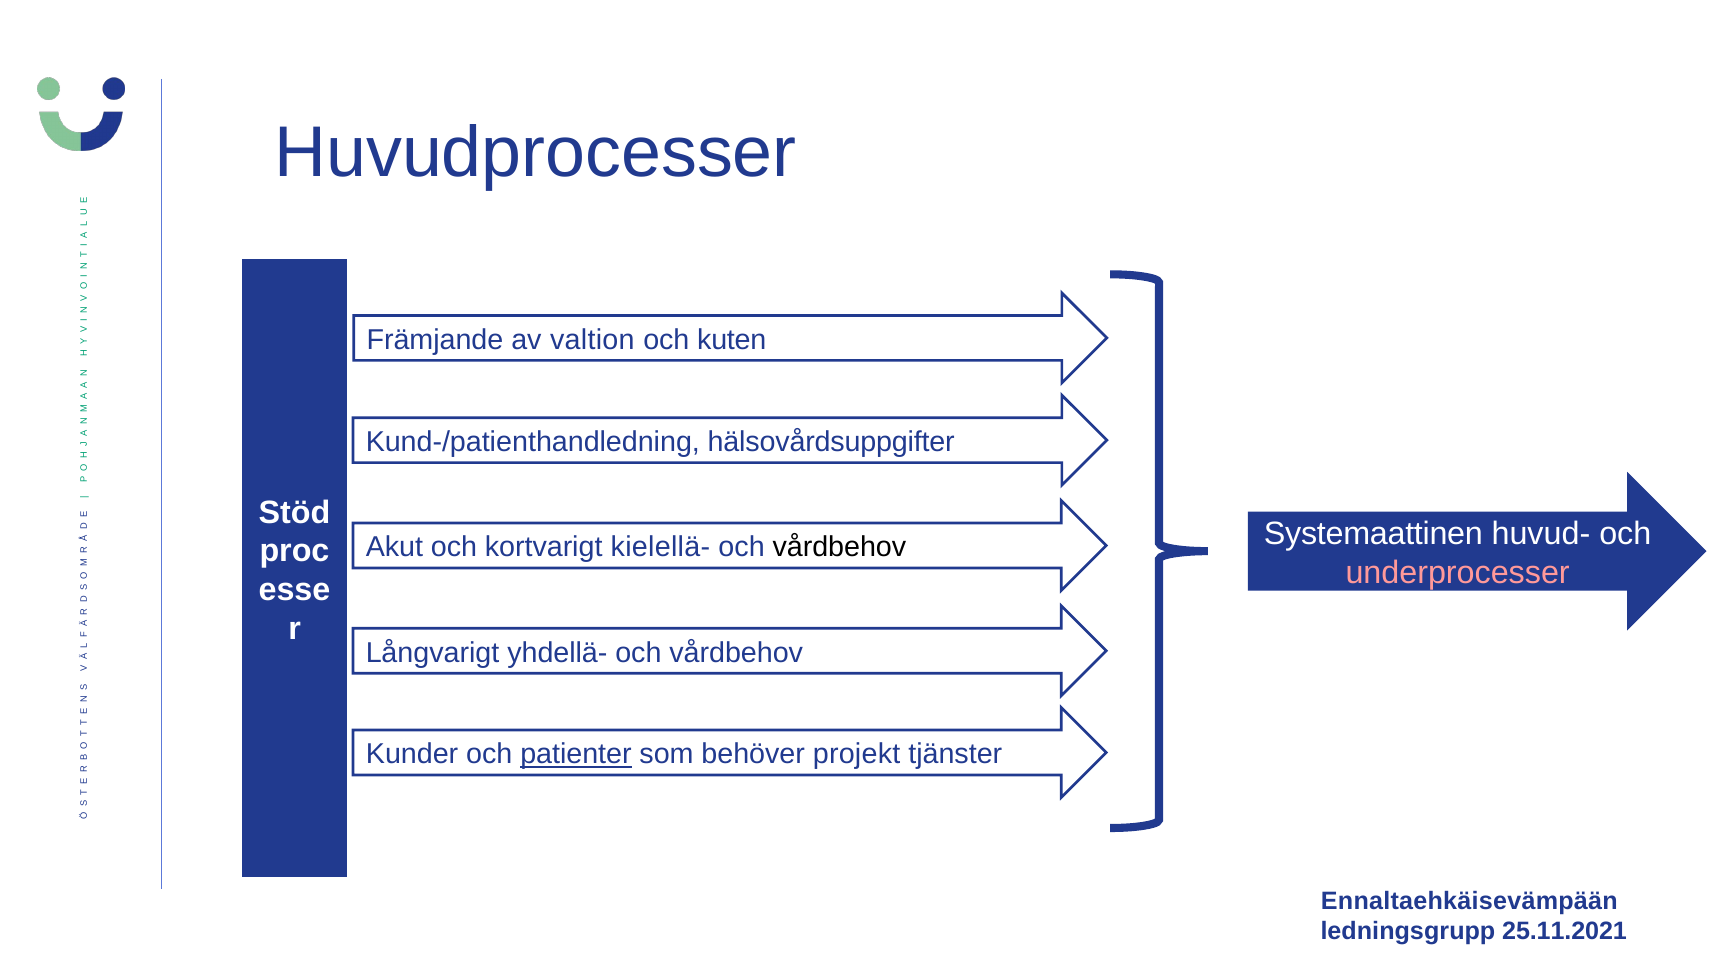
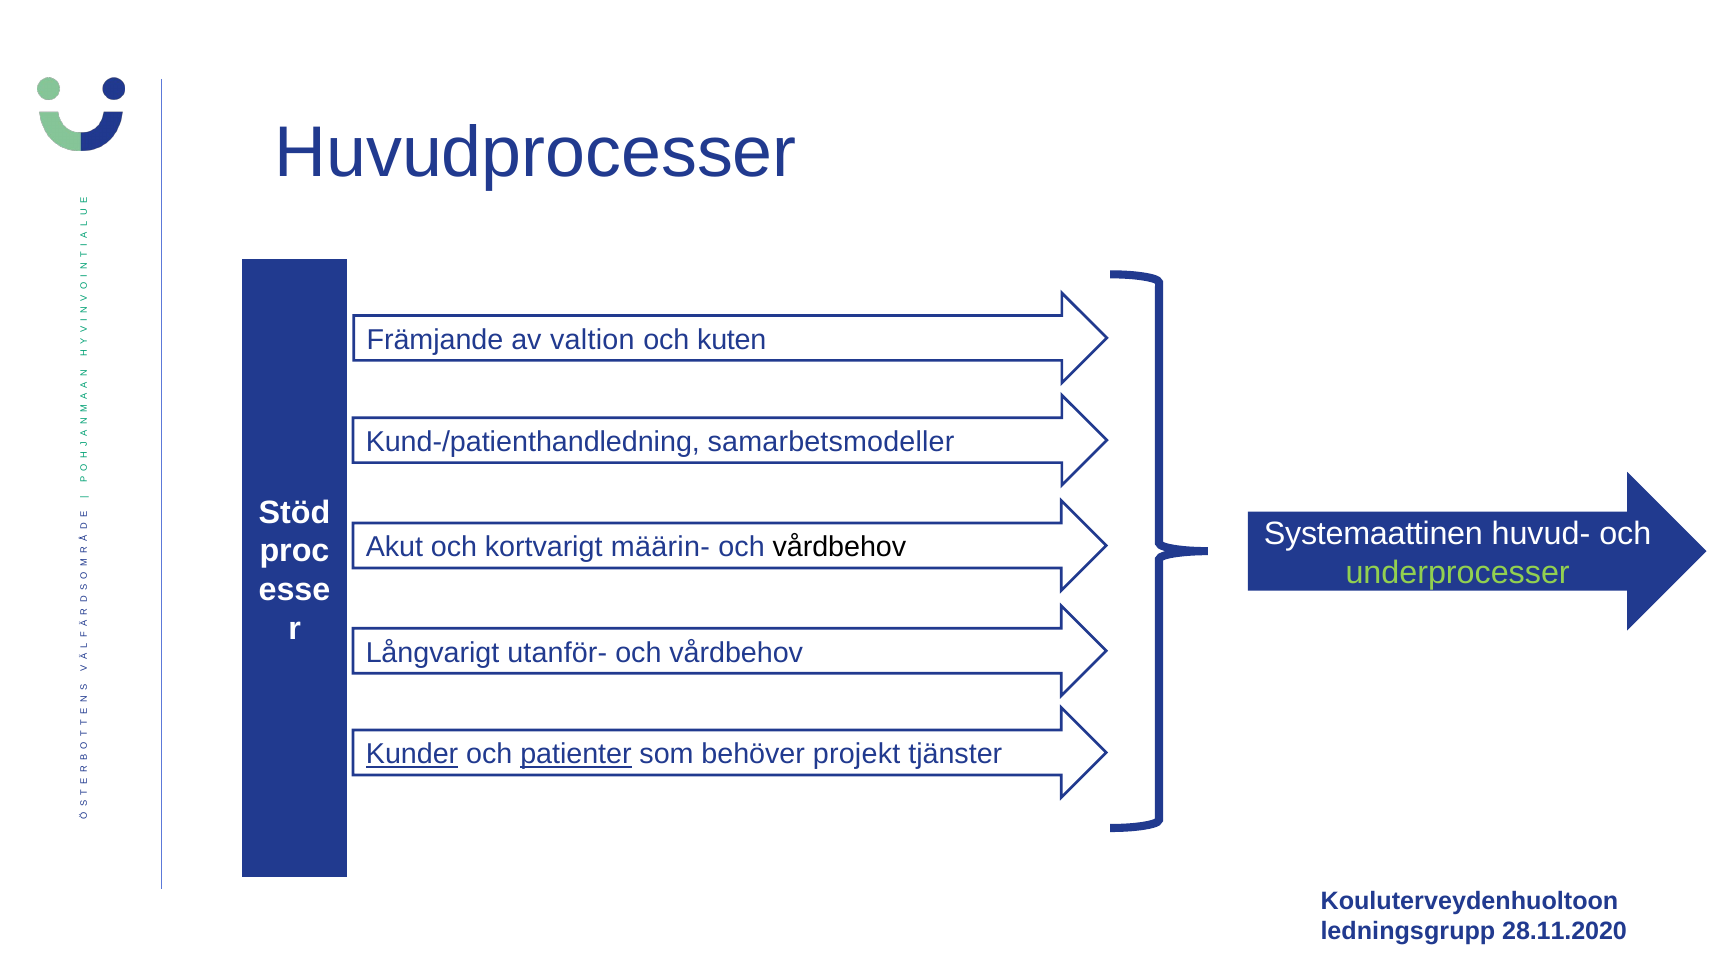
hälsovårdsuppgifter: hälsovårdsuppgifter -> samarbetsmodeller
kielellä-: kielellä- -> määrin-
underprocesser colour: pink -> light green
yhdellä-: yhdellä- -> utanför-
Kunder underline: none -> present
Ennaltaehkäisevämpään: Ennaltaehkäisevämpään -> Kouluterveydenhuoltoon
25.11.2021: 25.11.2021 -> 28.11.2020
